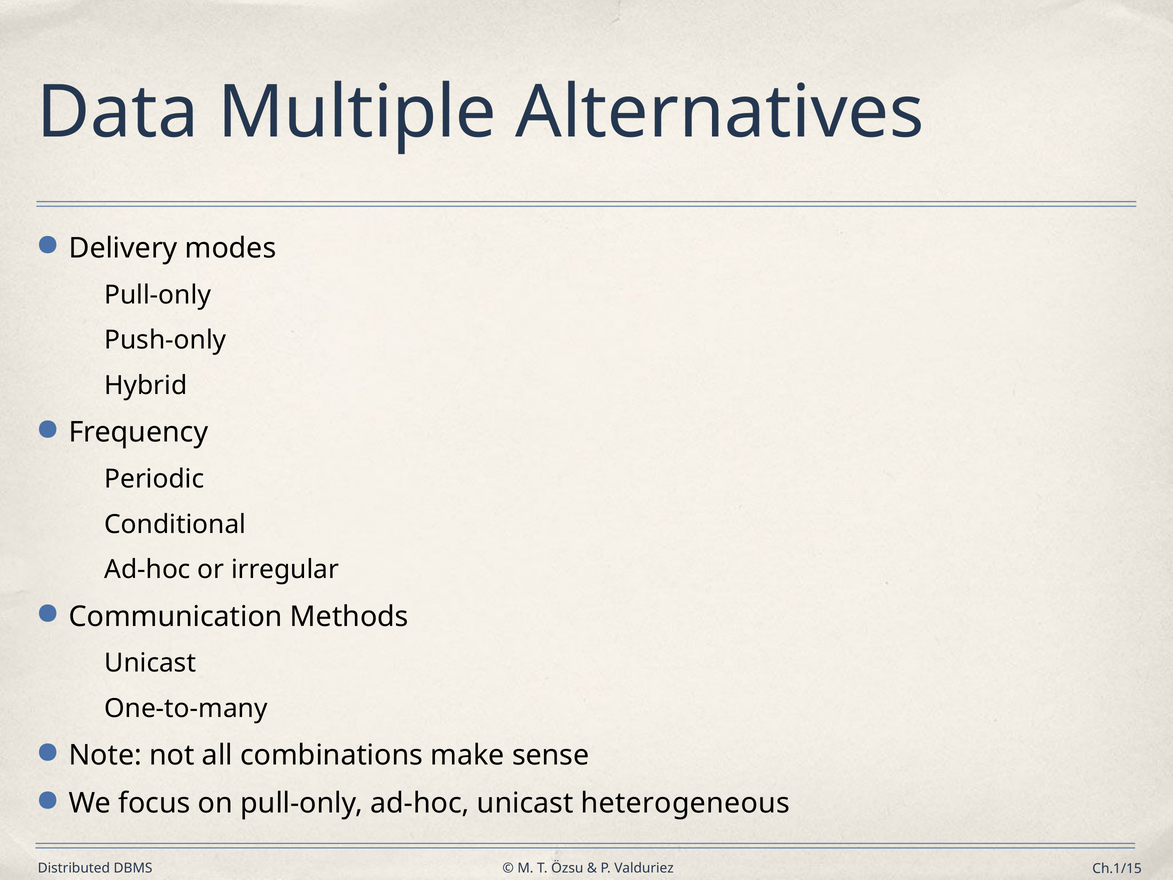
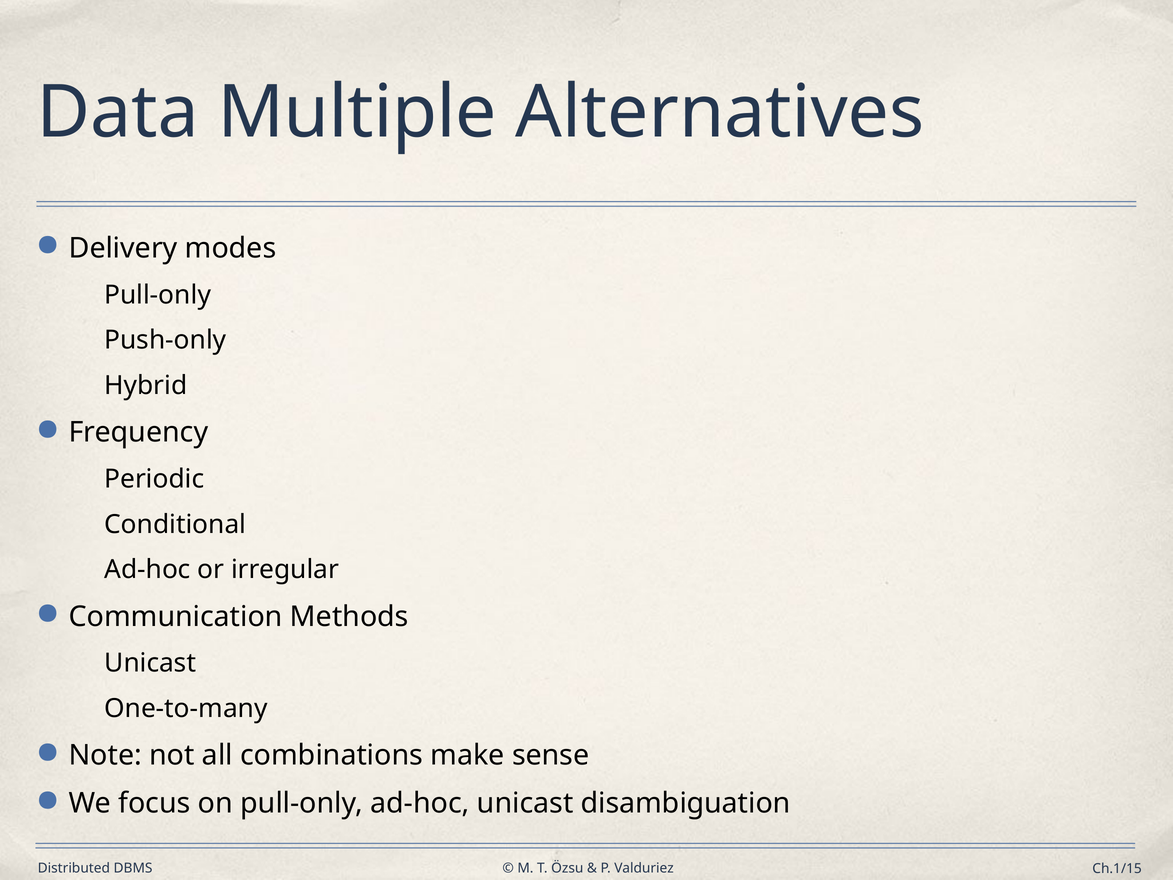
heterogeneous: heterogeneous -> disambiguation
